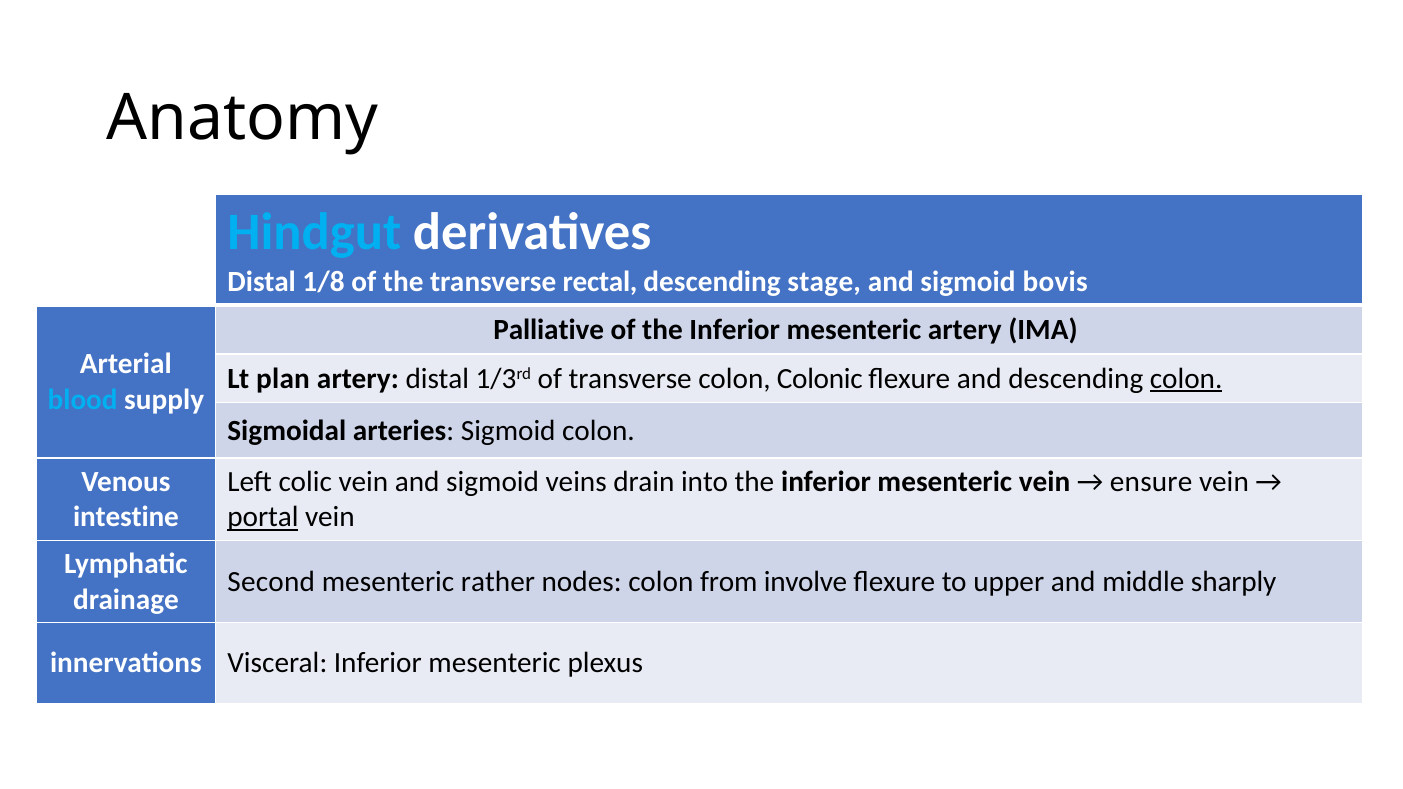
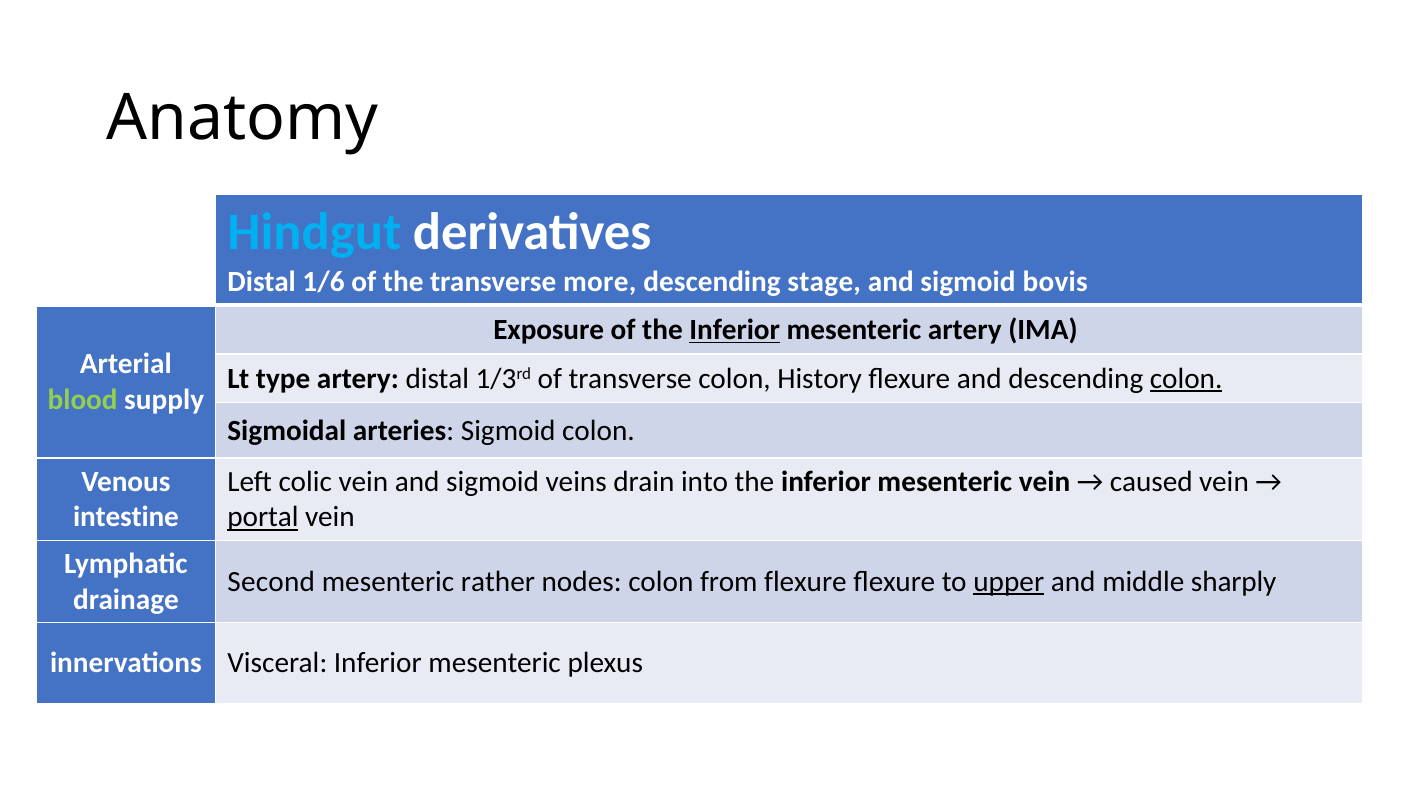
1/8: 1/8 -> 1/6
rectal: rectal -> more
Palliative: Palliative -> Exposure
Inferior at (735, 330) underline: none -> present
plan: plan -> type
Colonic: Colonic -> History
blood colour: light blue -> light green
ensure: ensure -> caused
from involve: involve -> flexure
upper underline: none -> present
